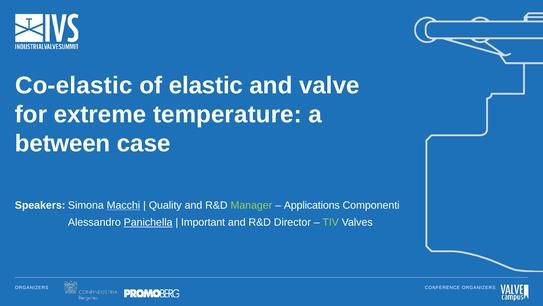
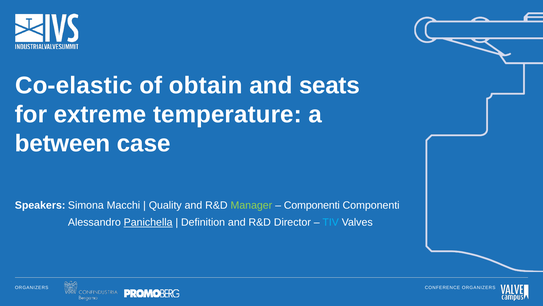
elastic: elastic -> obtain
valve: valve -> seats
Macchi underline: present -> none
Applications at (312, 205): Applications -> Componenti
Important: Important -> Definition
TIV colour: light green -> light blue
